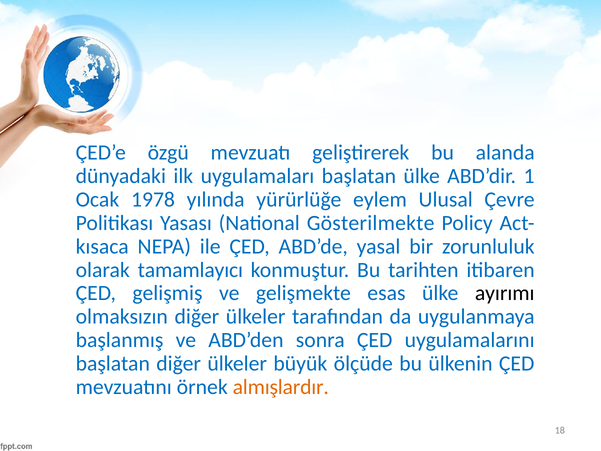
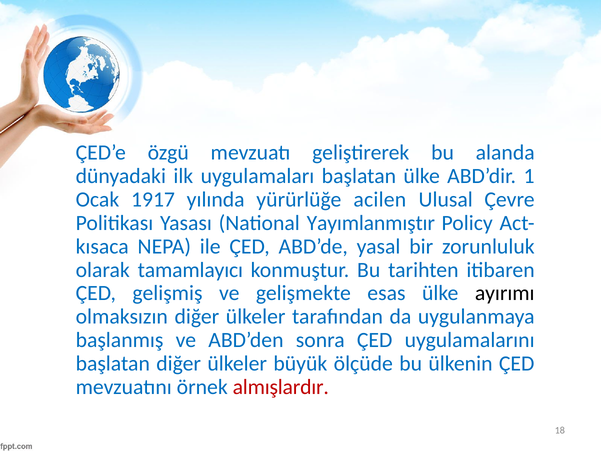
1978: 1978 -> 1917
eylem: eylem -> acilen
Gösterilmekte: Gösterilmekte -> Yayımlanmıştır
almışlardır colour: orange -> red
